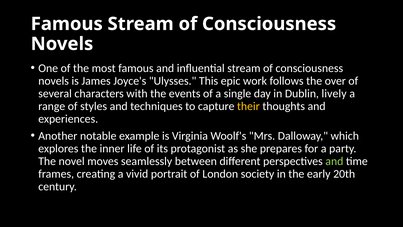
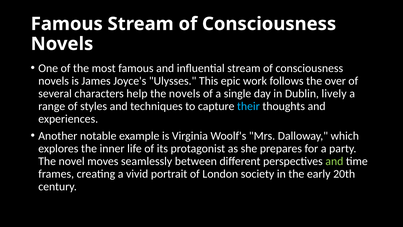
with: with -> help
the events: events -> novels
their colour: yellow -> light blue
